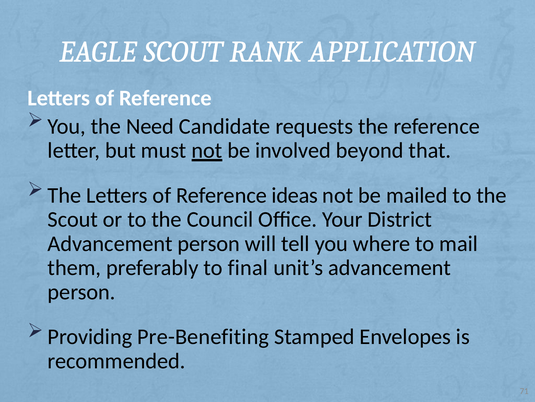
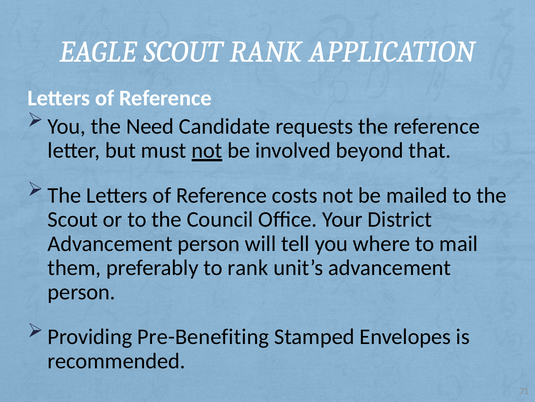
ideas: ideas -> costs
to final: final -> rank
